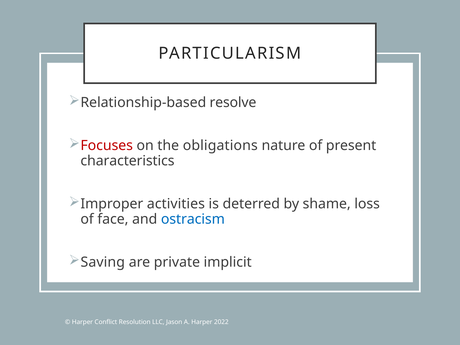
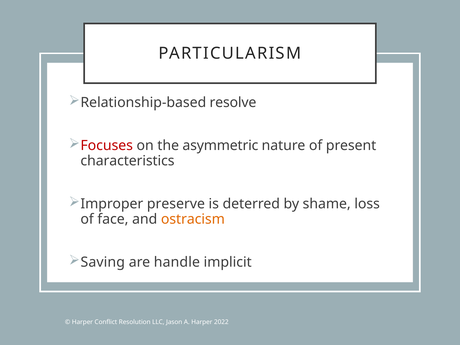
obligations: obligations -> asymmetric
activities: activities -> preserve
ostracism colour: blue -> orange
private: private -> handle
